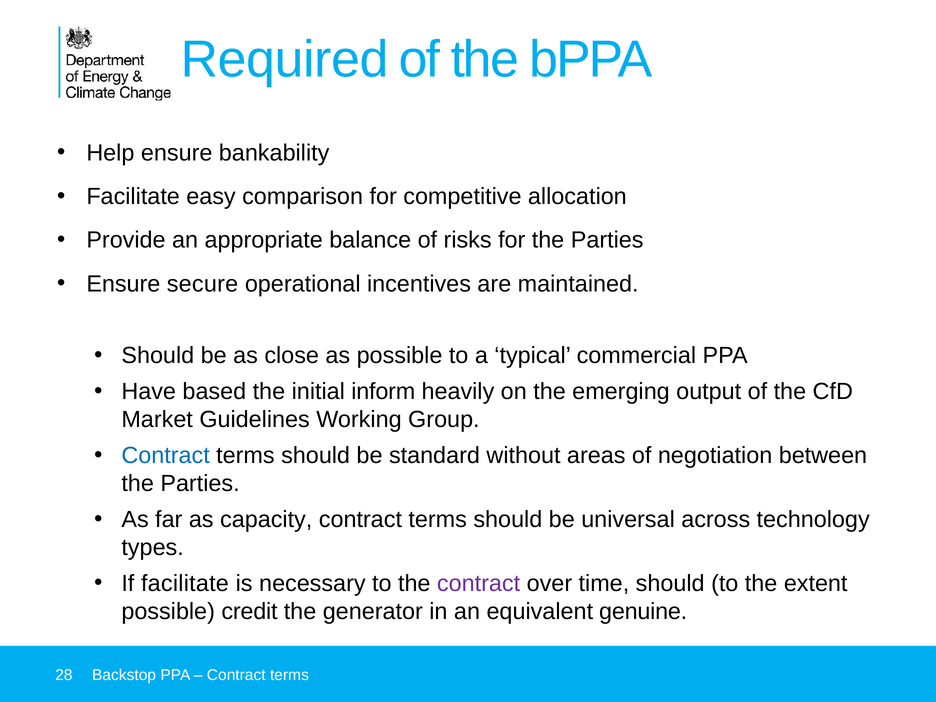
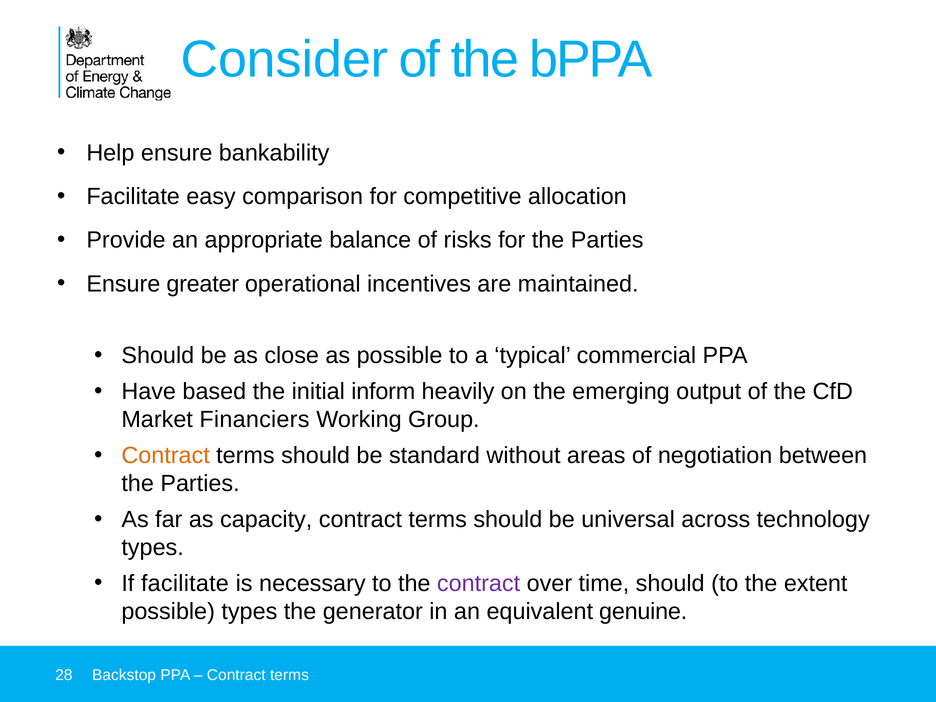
Required: Required -> Consider
secure: secure -> greater
Guidelines: Guidelines -> Financiers
Contract at (166, 456) colour: blue -> orange
possible credit: credit -> types
